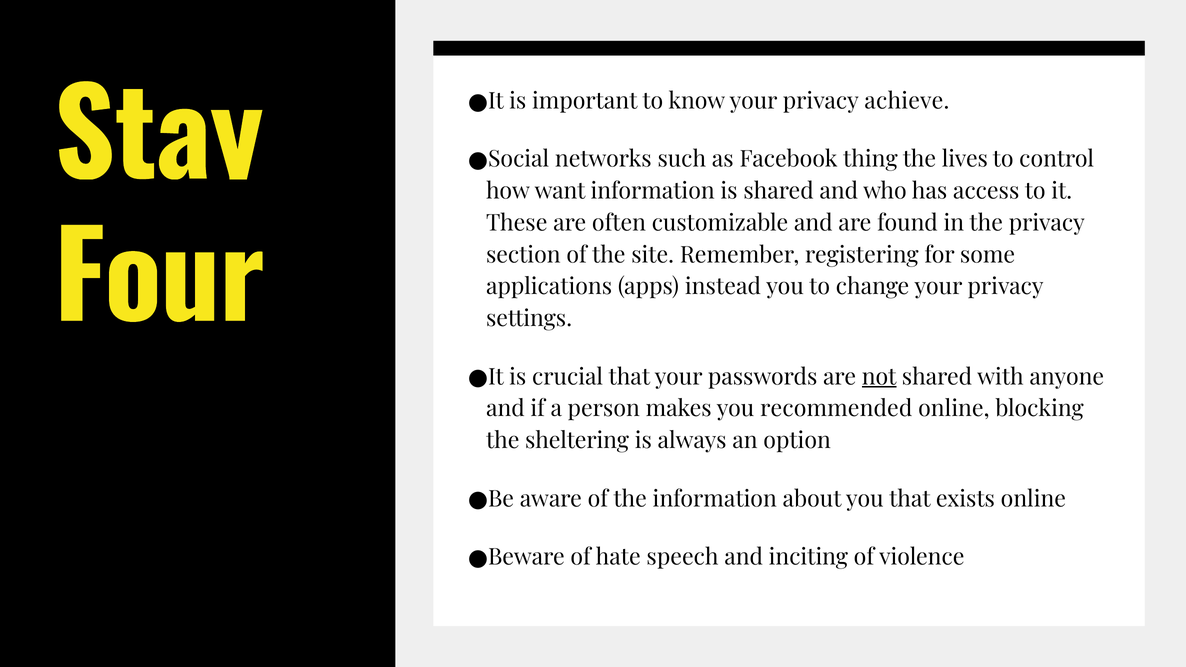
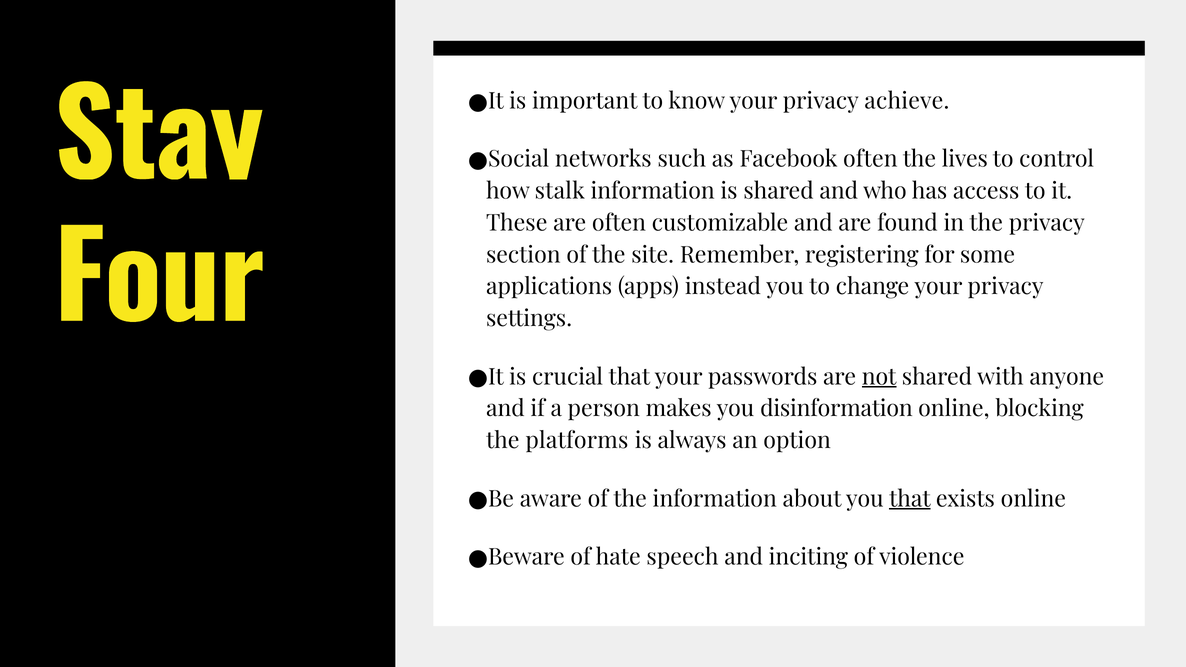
Facebook thing: thing -> often
want: want -> stalk
recommended: recommended -> disinformation
sheltering: sheltering -> platforms
that at (910, 499) underline: none -> present
